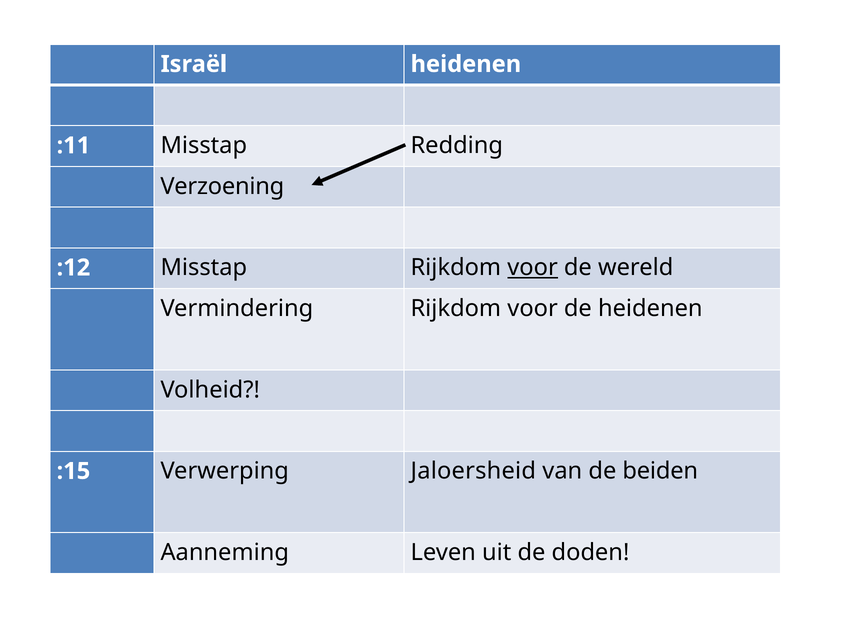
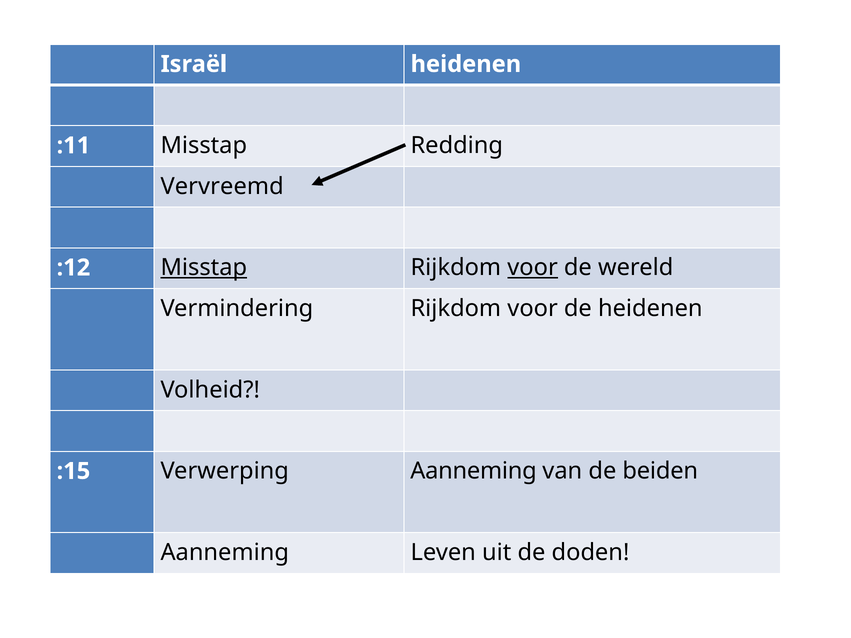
Verzoening: Verzoening -> Vervreemd
Misstap at (204, 268) underline: none -> present
Verwerping Jaloersheid: Jaloersheid -> Aanneming
